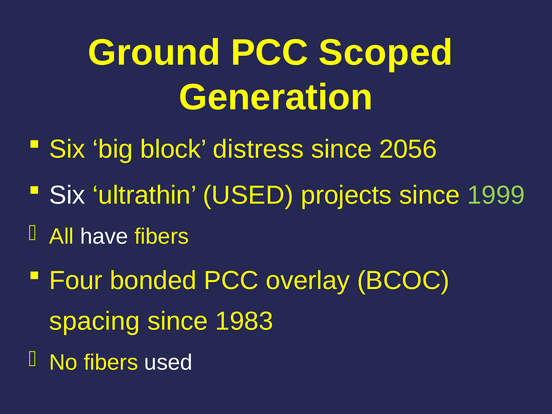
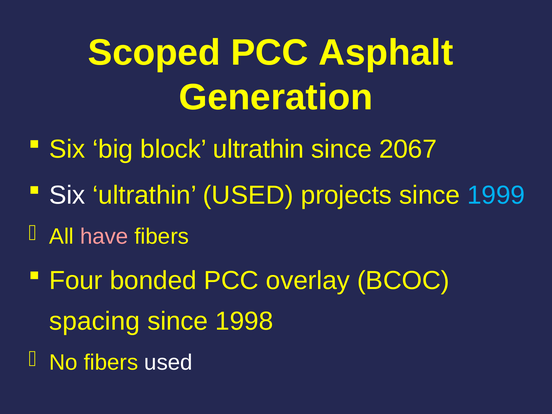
Ground: Ground -> Scoped
Scoped: Scoped -> Asphalt
block distress: distress -> ultrathin
2056: 2056 -> 2067
1999 colour: light green -> light blue
have colour: white -> pink
1983: 1983 -> 1998
